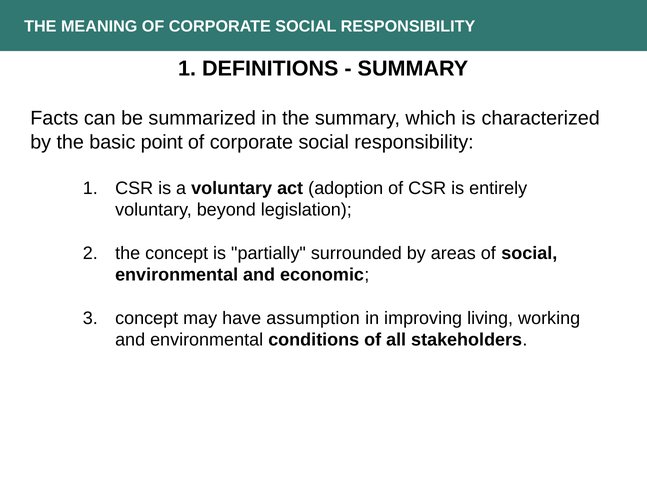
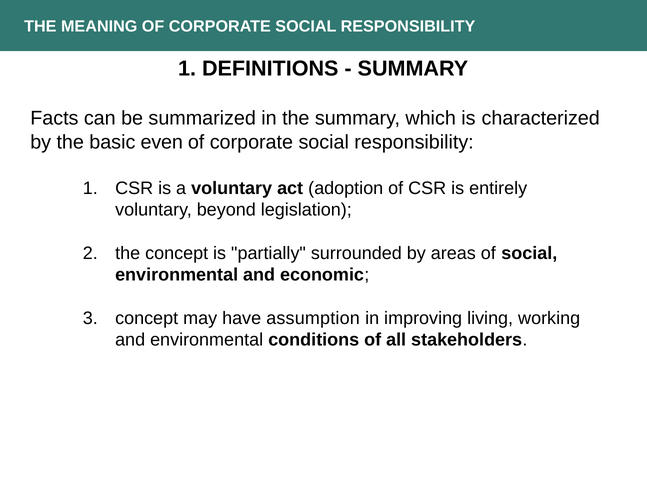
point: point -> even
